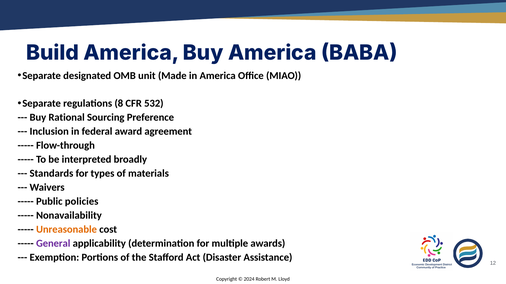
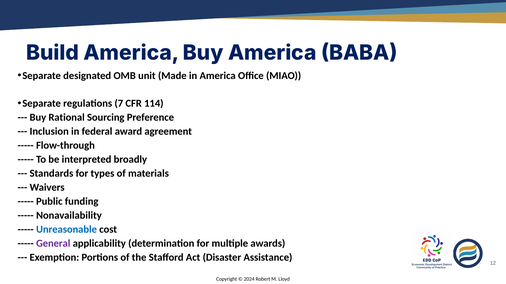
8: 8 -> 7
532: 532 -> 114
policies: policies -> funding
Unreasonable colour: orange -> blue
